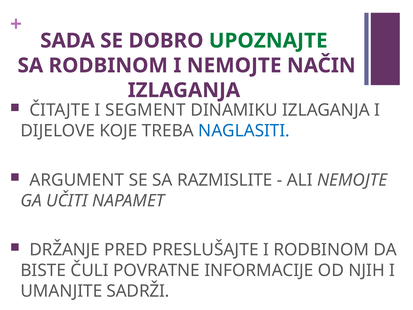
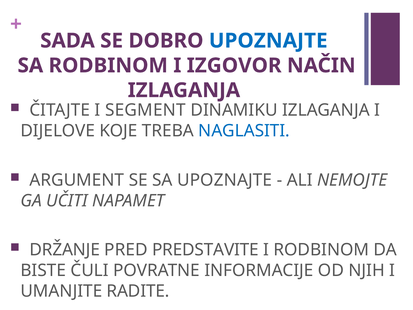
UPOZNAJTE at (268, 41) colour: green -> blue
I NEMOJTE: NEMOJTE -> IZGOVOR
SA RAZMISLITE: RAZMISLITE -> UPOZNAJTE
PRESLUŠAJTE: PRESLUŠAJTE -> PREDSTAVITE
SADRŽI: SADRŽI -> RADITE
